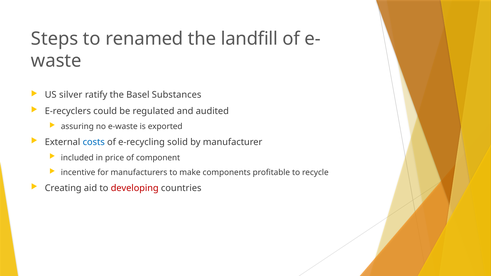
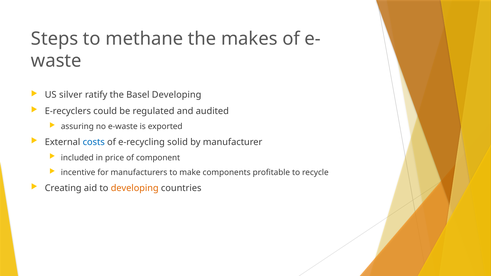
renamed: renamed -> methane
landfill: landfill -> makes
Basel Substances: Substances -> Developing
developing at (135, 188) colour: red -> orange
